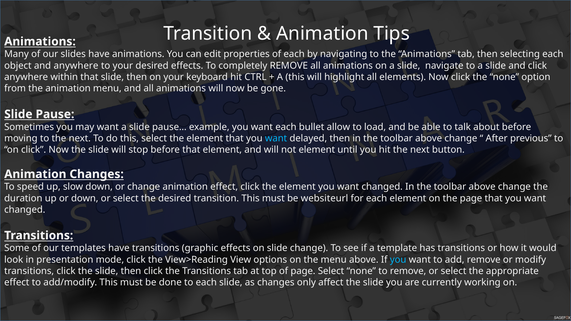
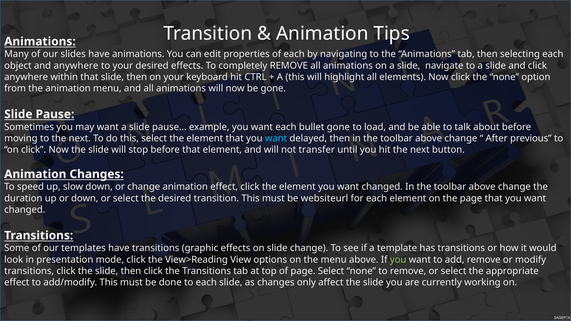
bullet allow: allow -> gone
not element: element -> transfer
you at (398, 260) colour: light blue -> light green
